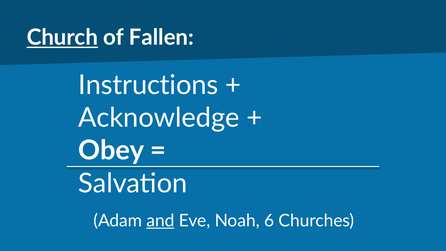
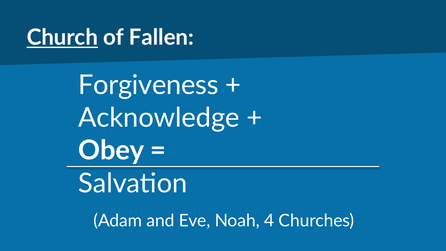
Instructions: Instructions -> Forgiveness
and underline: present -> none
6: 6 -> 4
